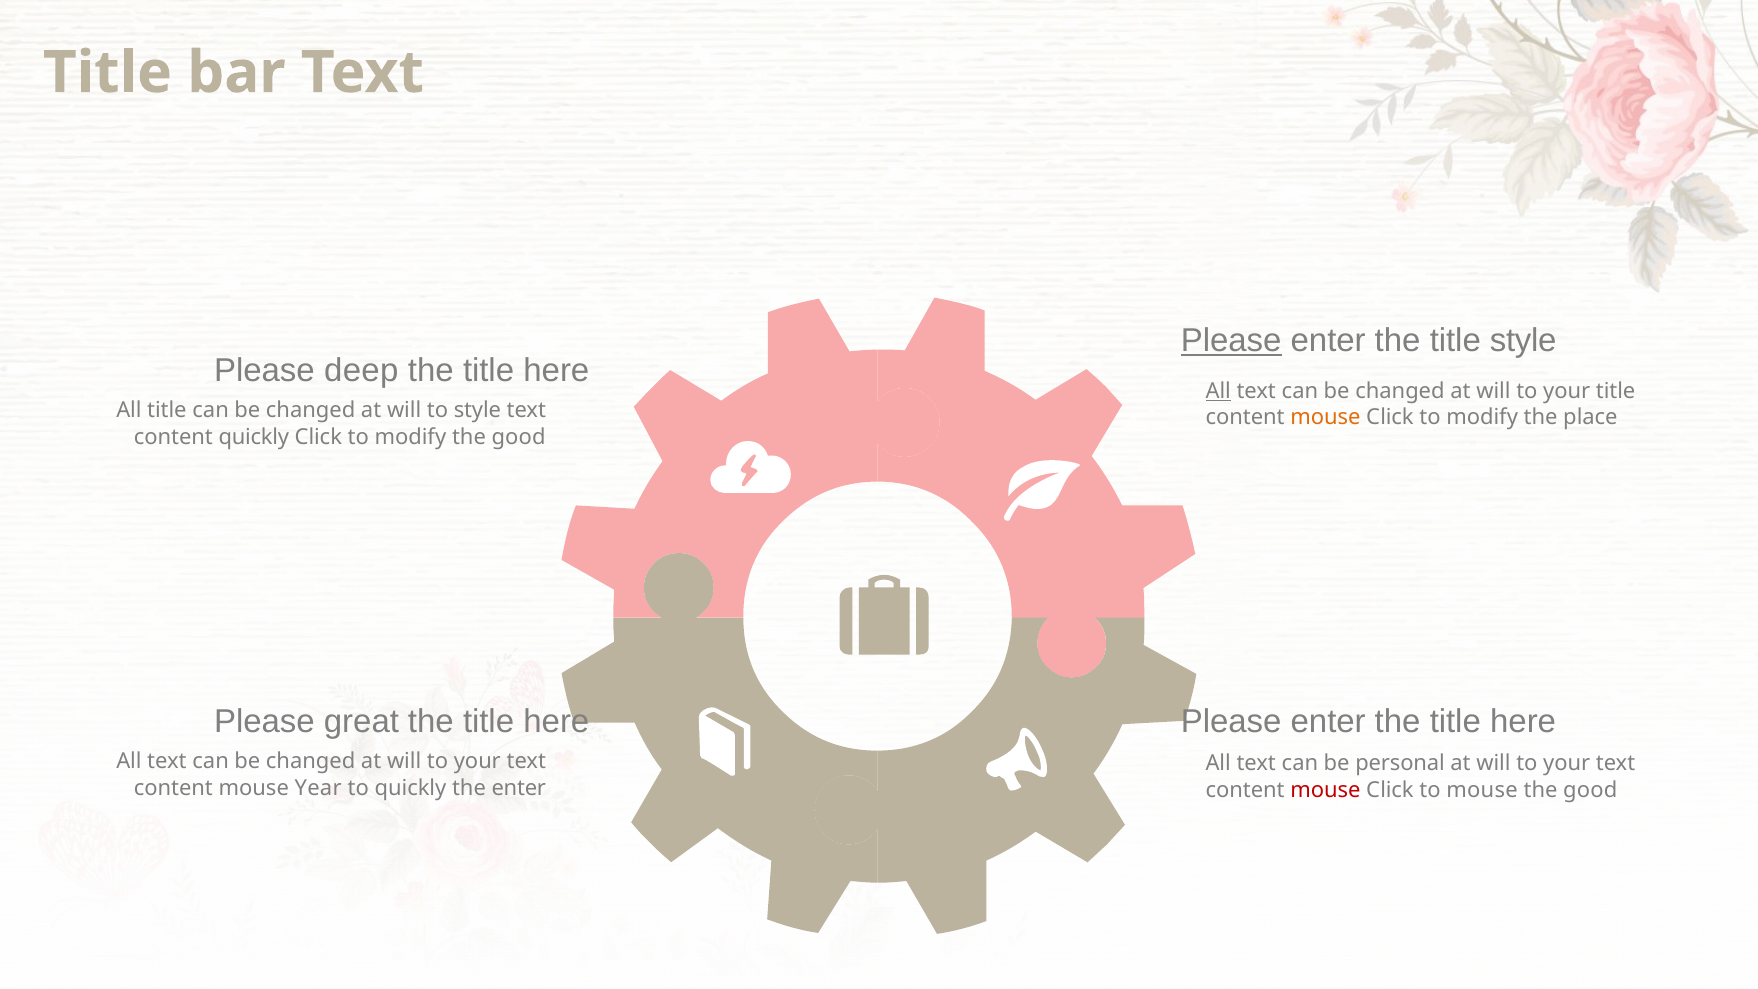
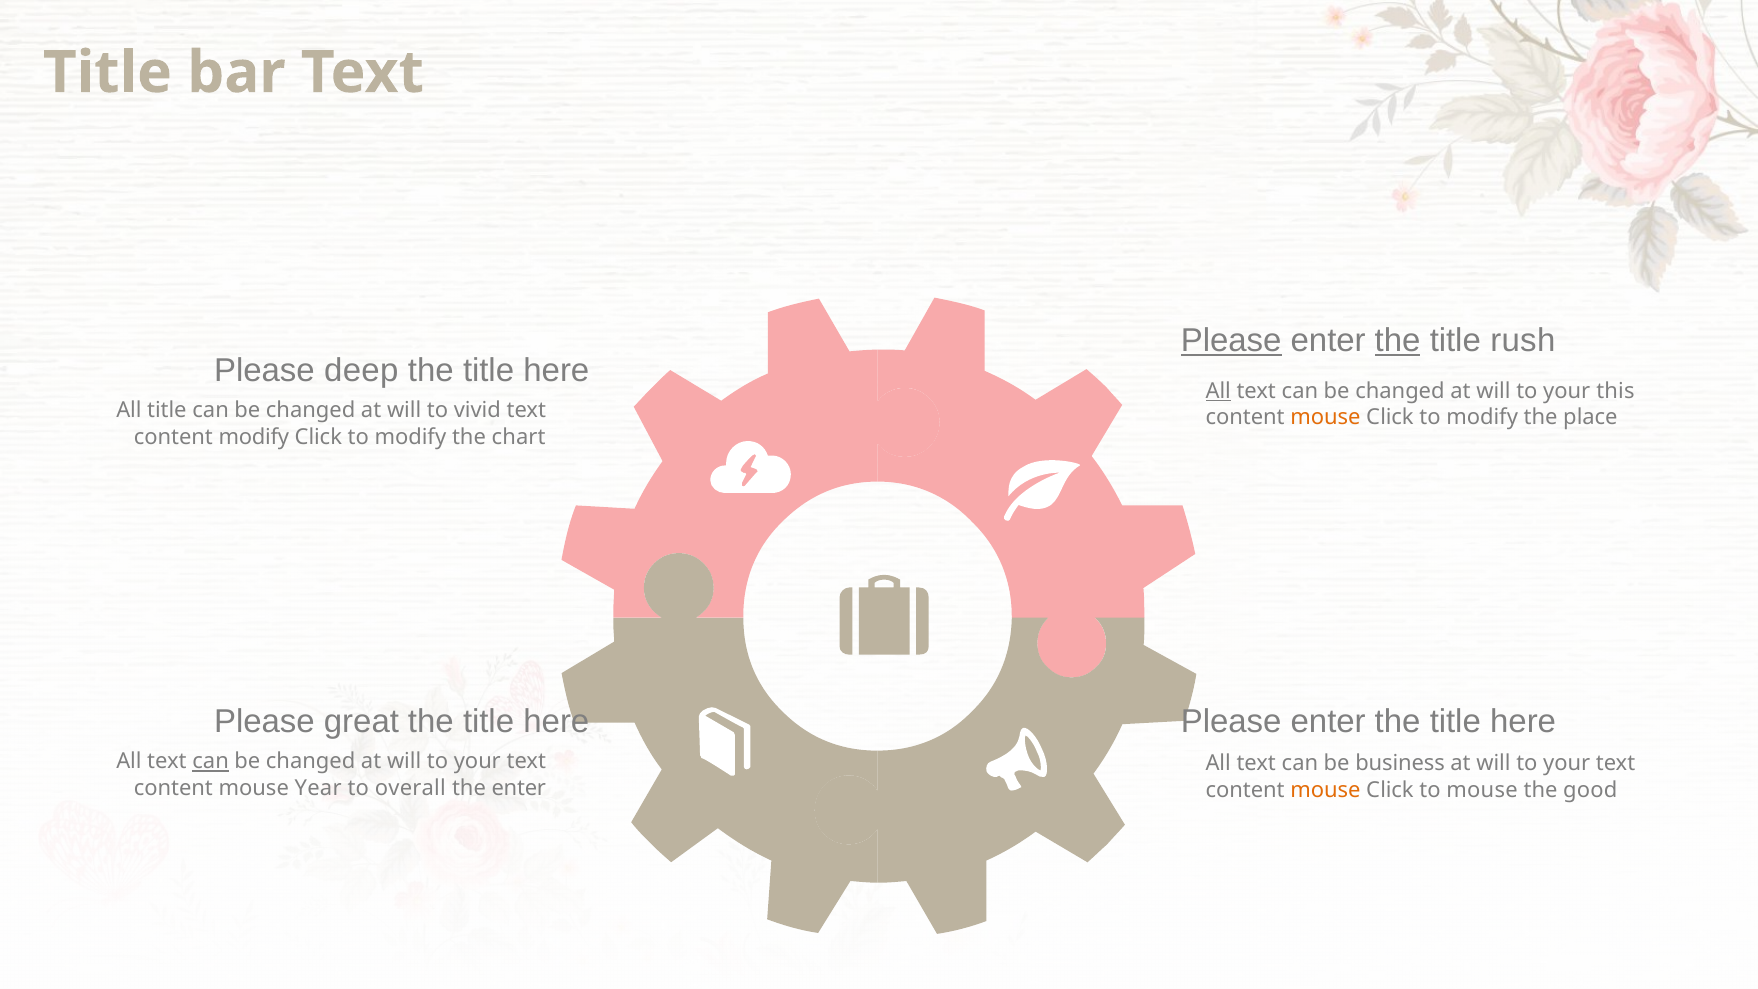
the at (1398, 341) underline: none -> present
title style: style -> rush
your title: title -> this
to style: style -> vivid
content quickly: quickly -> modify
modify the good: good -> chart
can at (211, 762) underline: none -> present
personal: personal -> business
to quickly: quickly -> overall
mouse at (1325, 790) colour: red -> orange
